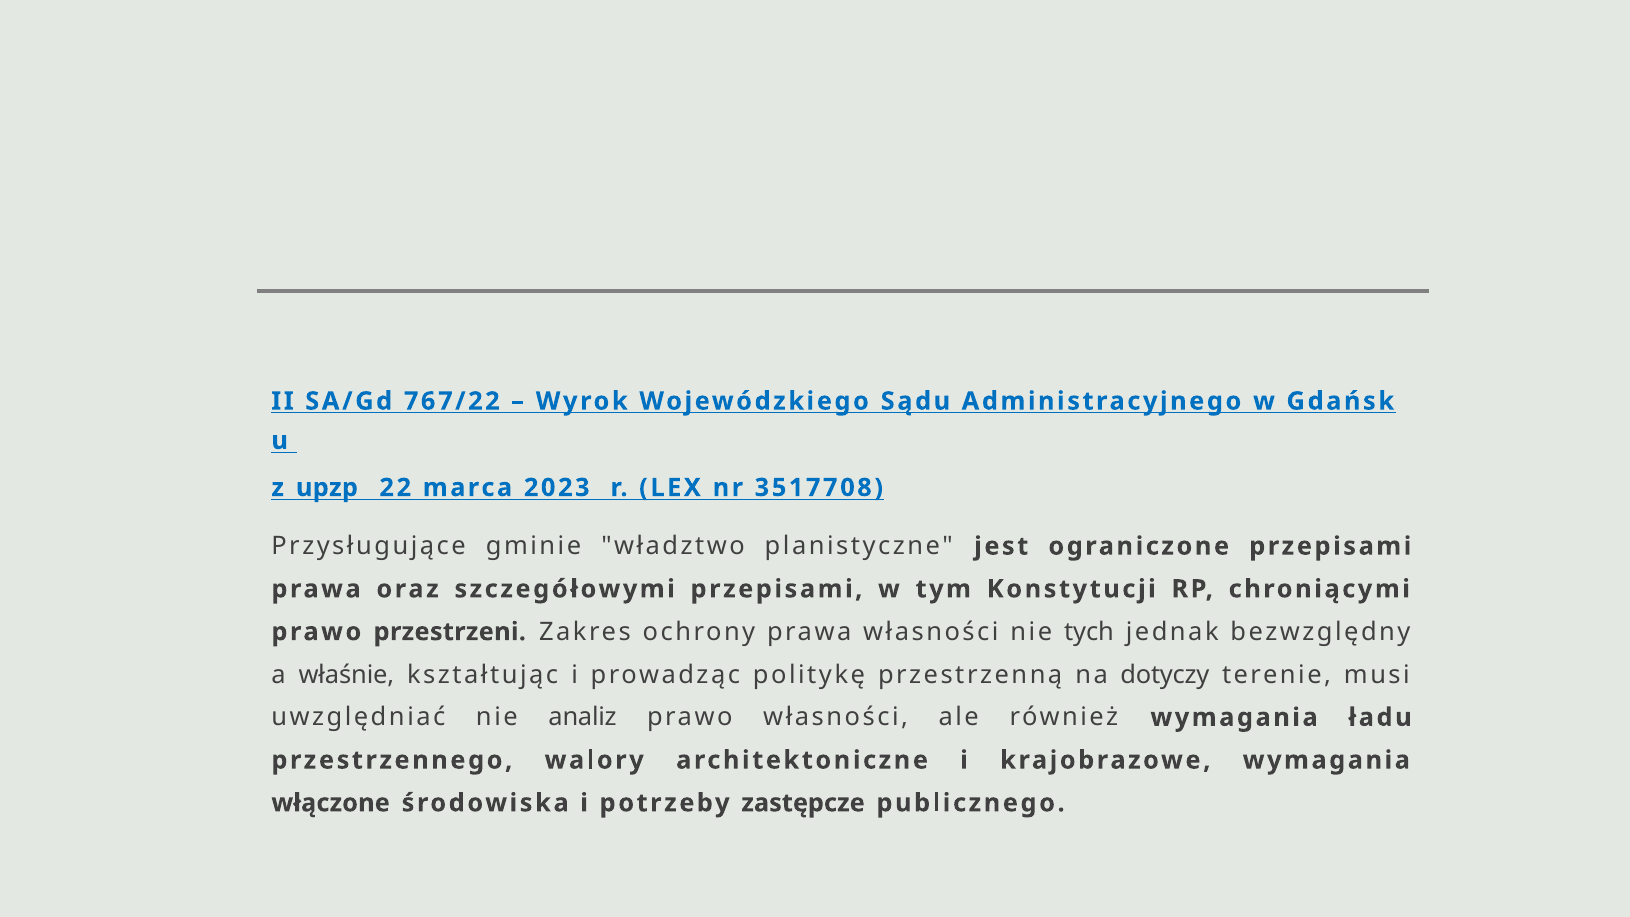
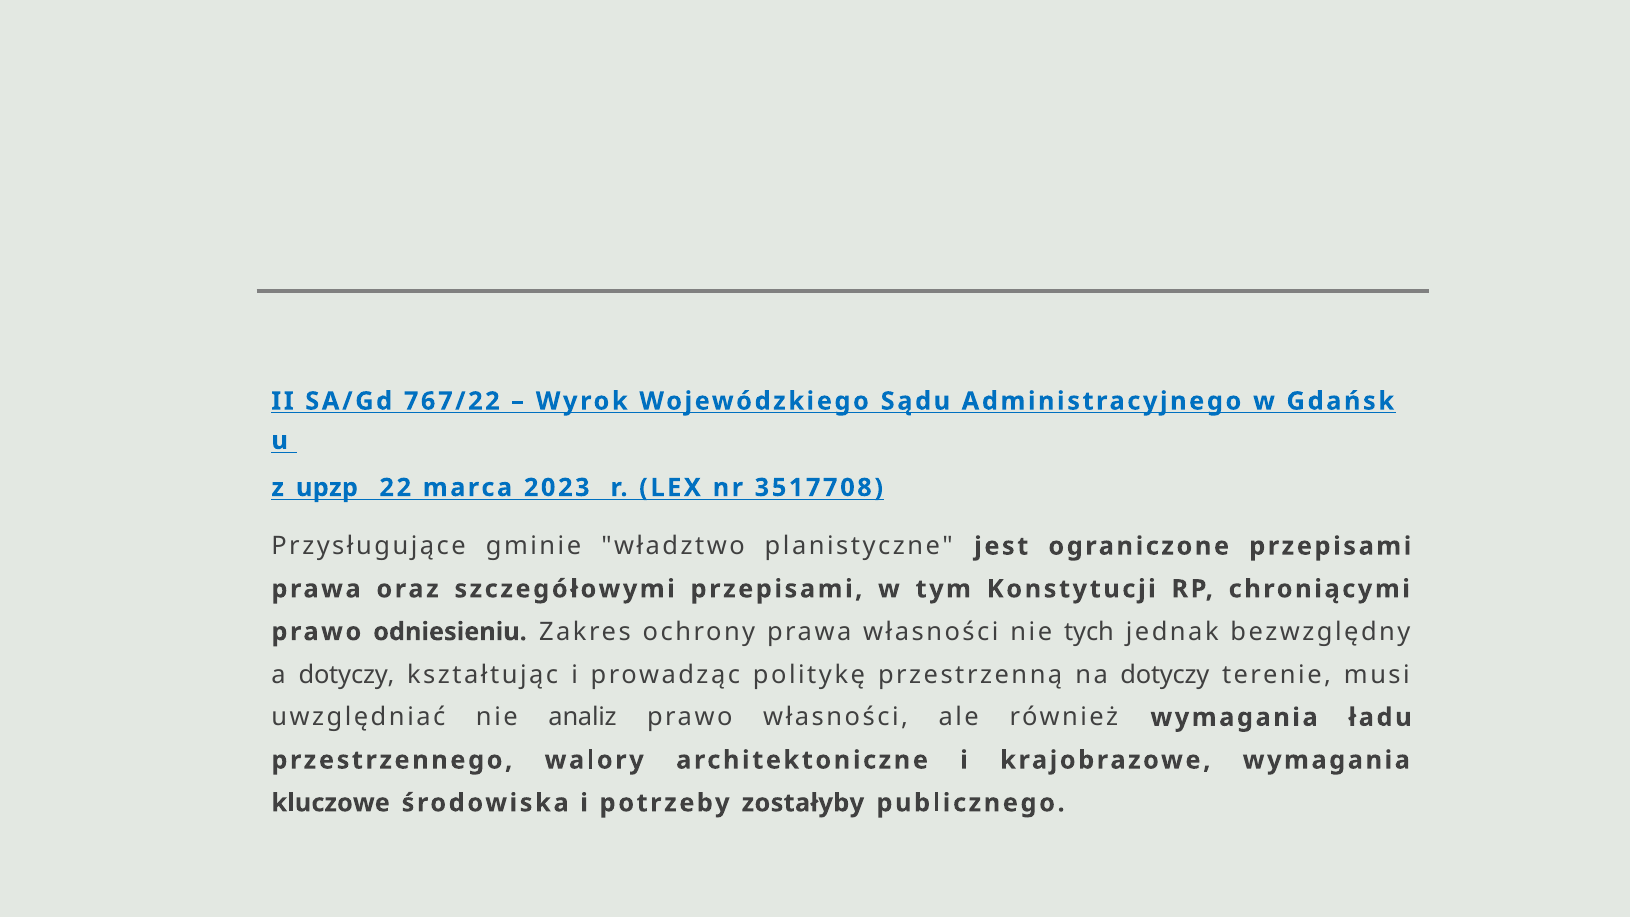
przestrzeni: przestrzeni -> odniesieniu
a właśnie: właśnie -> dotyczy
włączone: włączone -> kluczowe
zastępcze: zastępcze -> zostałyby
